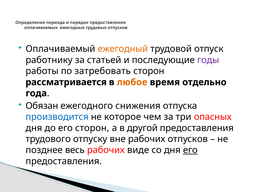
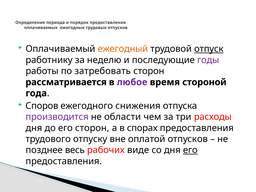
отпуск underline: none -> present
статьей: статьей -> неделю
любое colour: orange -> purple
отдельно: отдельно -> стороной
Обязан: Обязан -> Споров
производится colour: blue -> purple
которое: которое -> области
опасных: опасных -> расходы
другой: другой -> спорах
вне рабочих: рабочих -> оплатой
